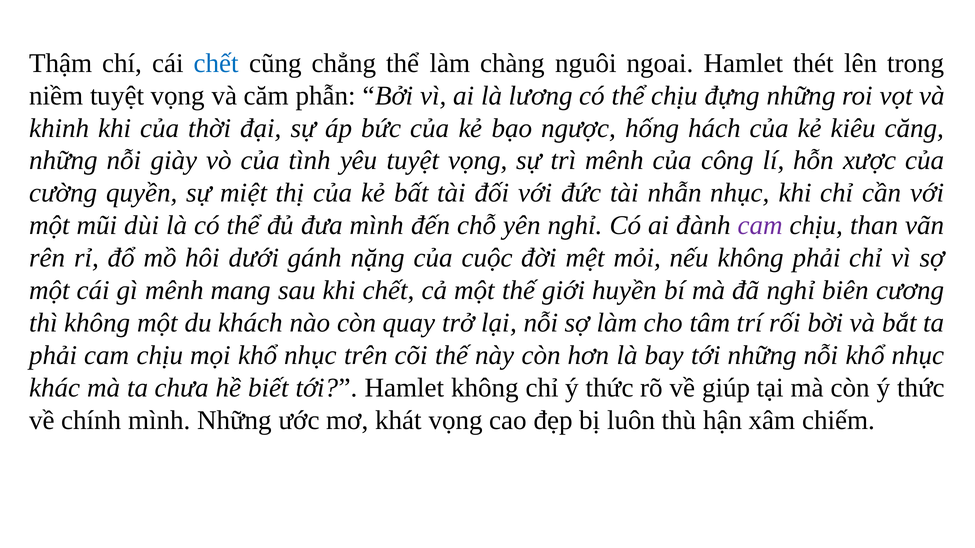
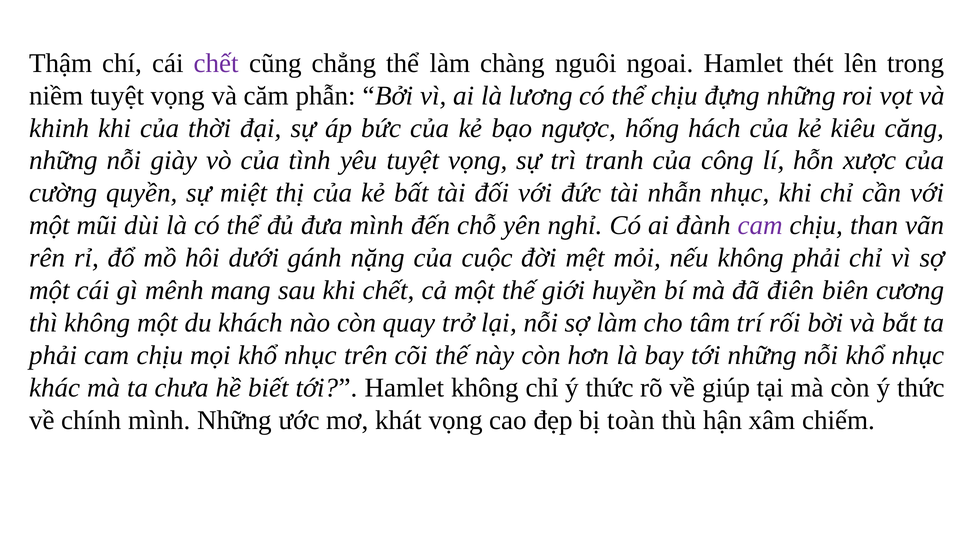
chết at (216, 63) colour: blue -> purple
trì mênh: mênh -> tranh
đã nghỉ: nghỉ -> điên
luôn: luôn -> toàn
